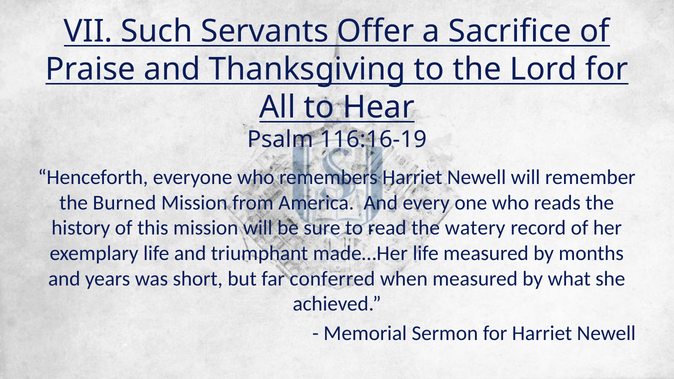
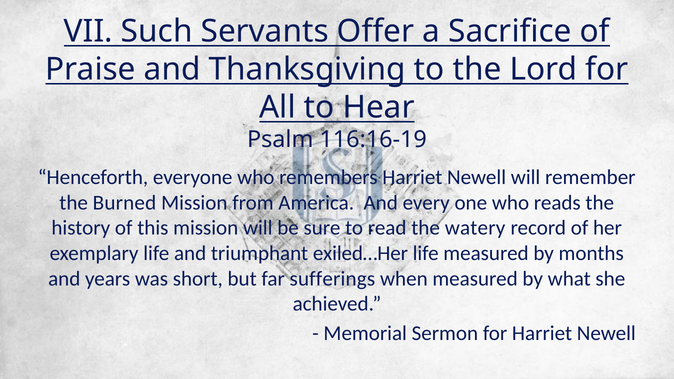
made…Her: made…Her -> exiled…Her
conferred: conferred -> sufferings
